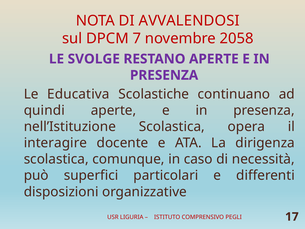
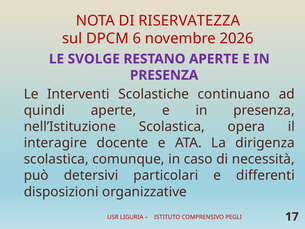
AVVALENDOSI: AVVALENDOSI -> RISERVATEZZA
7: 7 -> 6
2058: 2058 -> 2026
Educativa: Educativa -> Interventi
superfici: superfici -> detersivi
